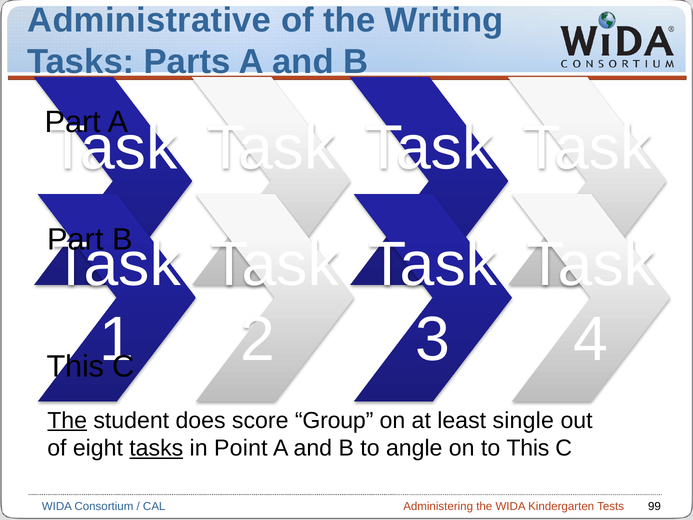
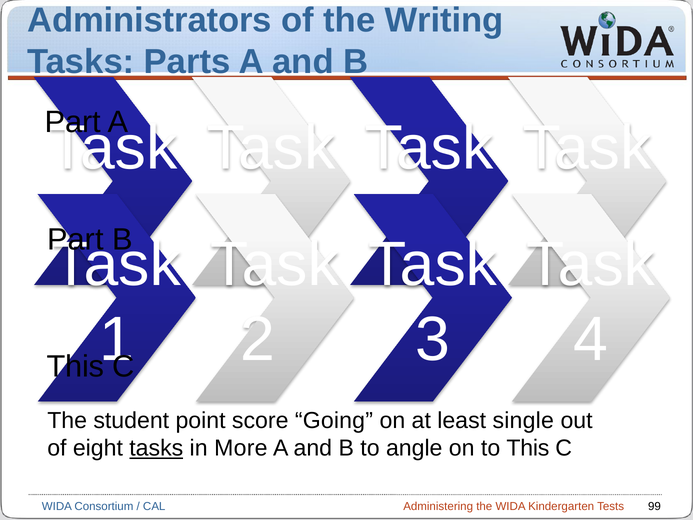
Administrative: Administrative -> Administrators
The at (67, 420) underline: present -> none
does: does -> point
Group: Group -> Going
Point: Point -> More
